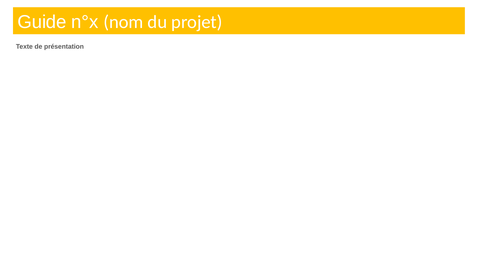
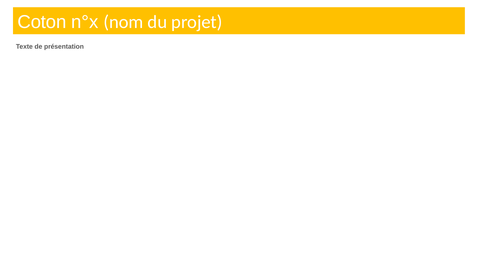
Guide: Guide -> Coton
